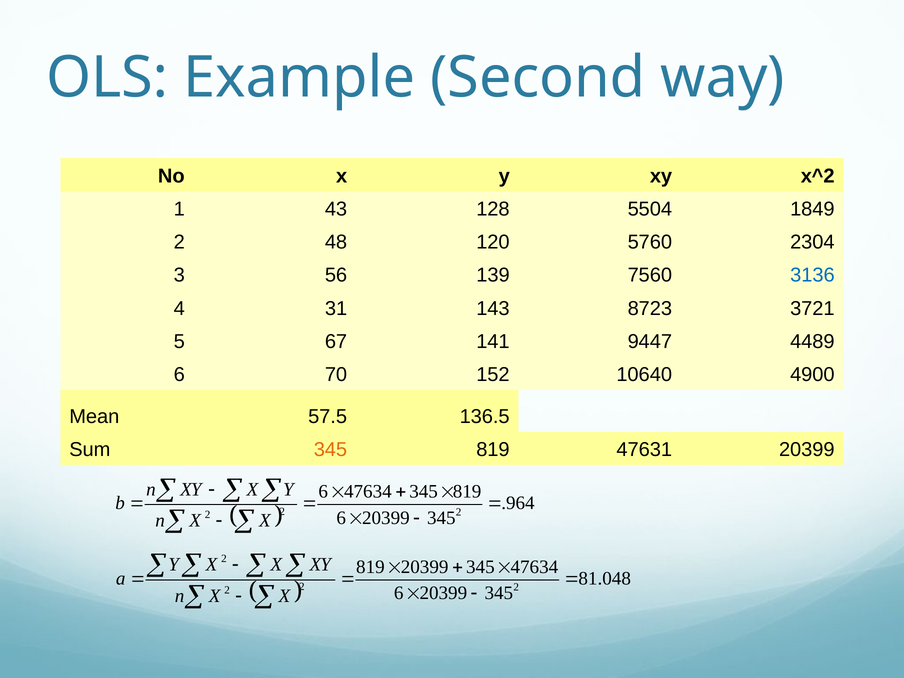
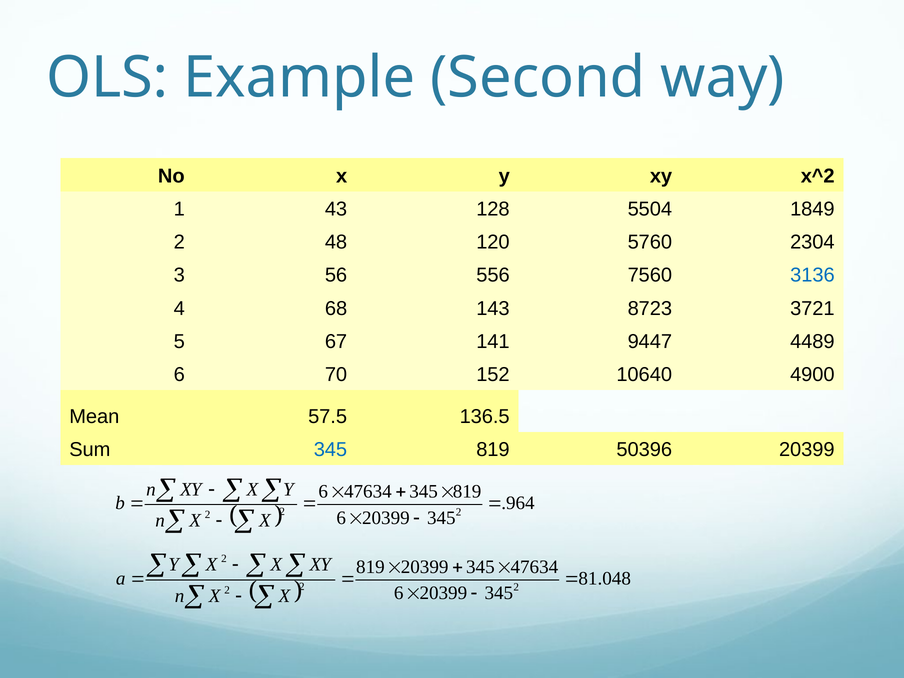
139: 139 -> 556
31: 31 -> 68
345 at (330, 450) colour: orange -> blue
47631: 47631 -> 50396
